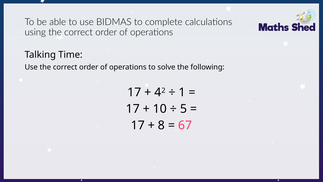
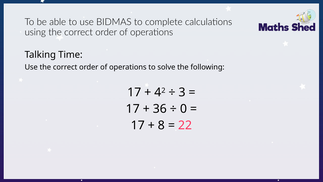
1: 1 -> 3
10: 10 -> 36
5: 5 -> 0
67: 67 -> 22
